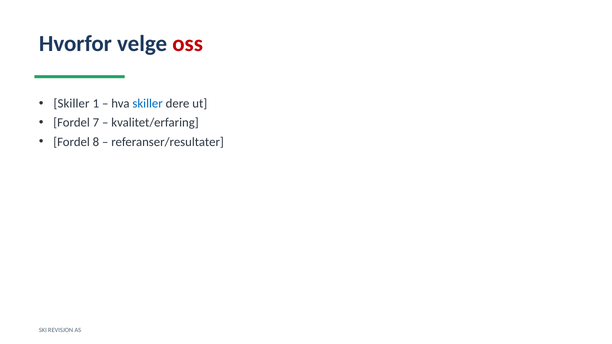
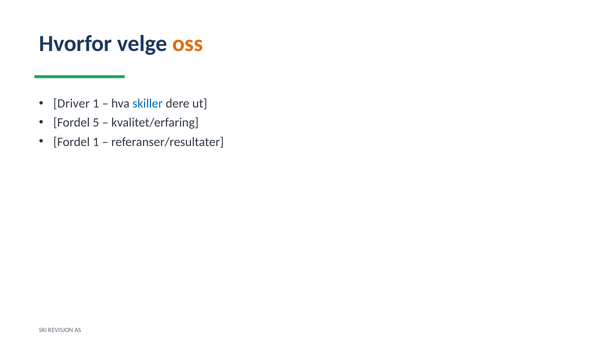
oss colour: red -> orange
Skiller at (72, 104): Skiller -> Driver
7: 7 -> 5
Fordel 8: 8 -> 1
